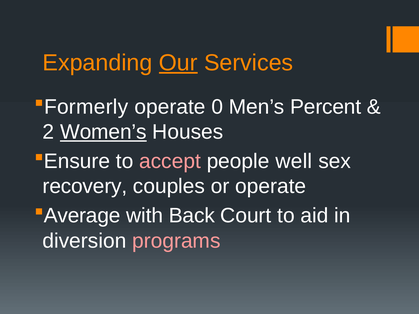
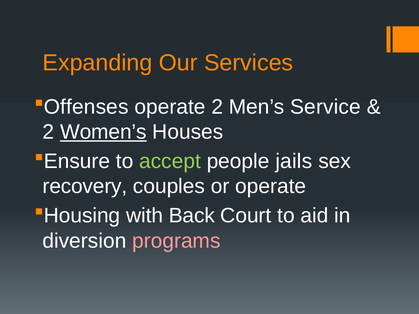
Our underline: present -> none
Formerly: Formerly -> Offenses
operate 0: 0 -> 2
Percent: Percent -> Service
accept colour: pink -> light green
well: well -> jails
Average: Average -> Housing
